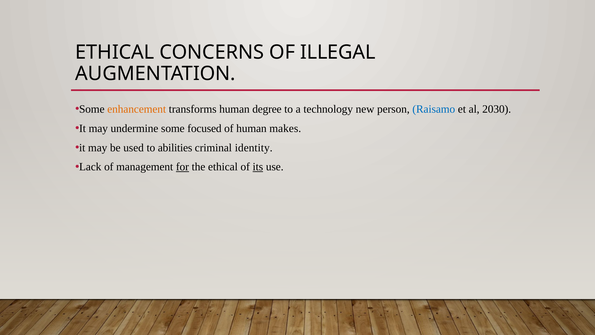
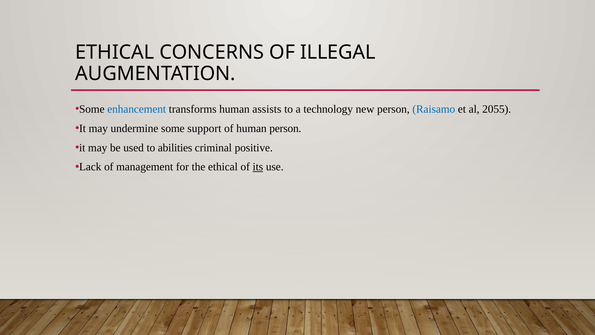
enhancement colour: orange -> blue
degree: degree -> assists
2030: 2030 -> 2055
focused: focused -> support
human makes: makes -> person
identity: identity -> positive
for underline: present -> none
